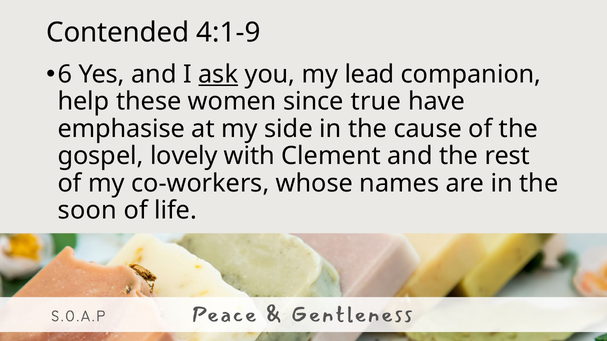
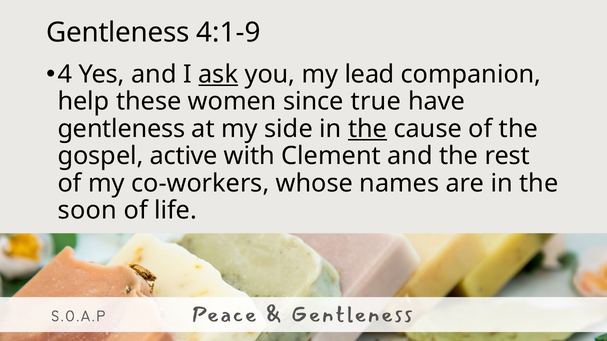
Contended at (118, 33): Contended -> Gentleness
6: 6 -> 4
emphasise at (121, 129): emphasise -> gentleness
the at (368, 129) underline: none -> present
lovely: lovely -> active
